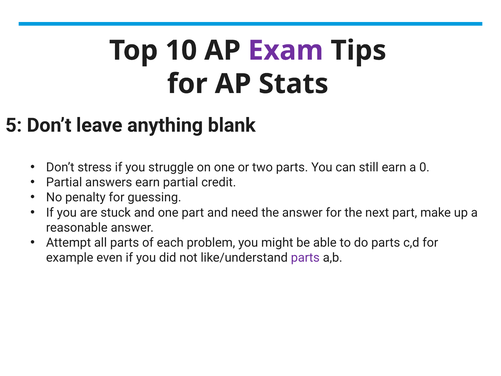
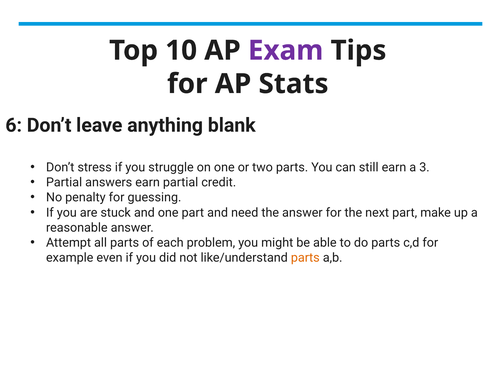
5: 5 -> 6
0: 0 -> 3
parts at (305, 257) colour: purple -> orange
